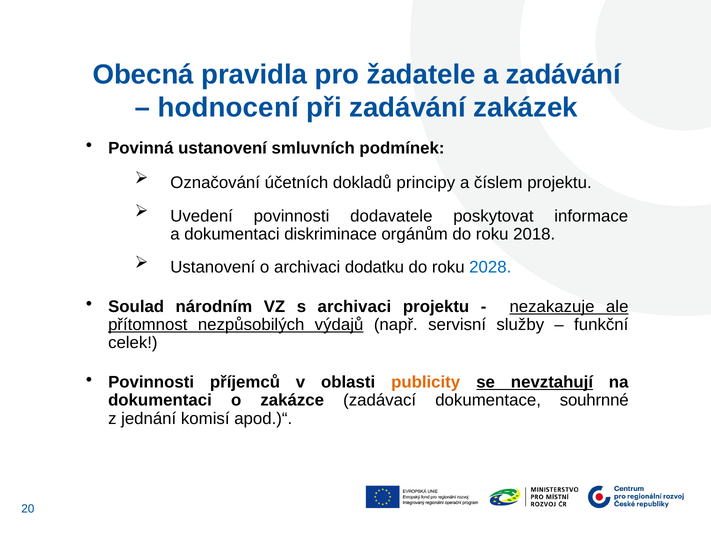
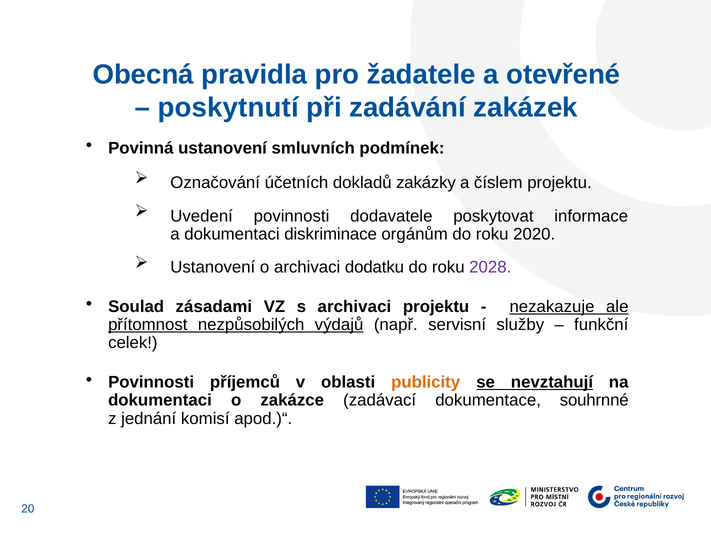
a zadávání: zadávání -> otevřené
hodnocení: hodnocení -> poskytnutí
principy: principy -> zakázky
2018: 2018 -> 2020
2028 colour: blue -> purple
národním: národním -> zásadami
